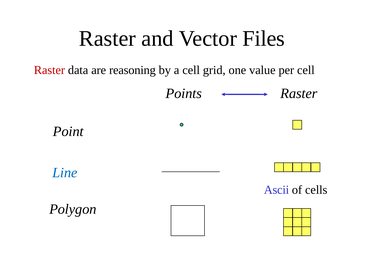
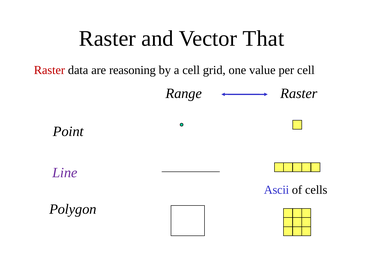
Files: Files -> That
Points: Points -> Range
Line colour: blue -> purple
